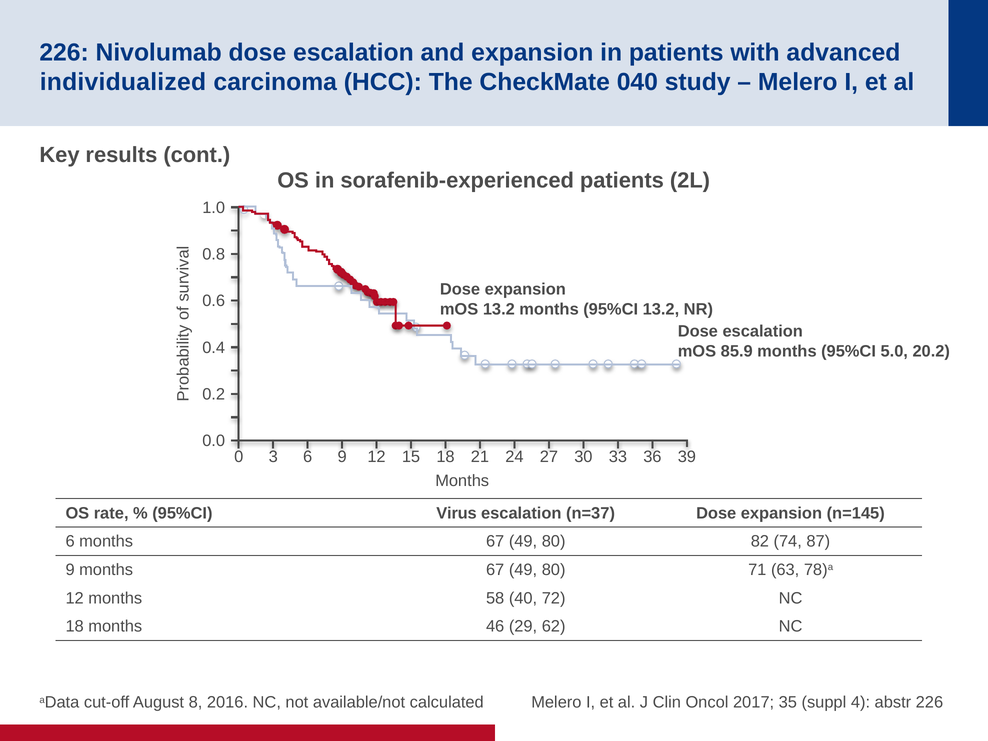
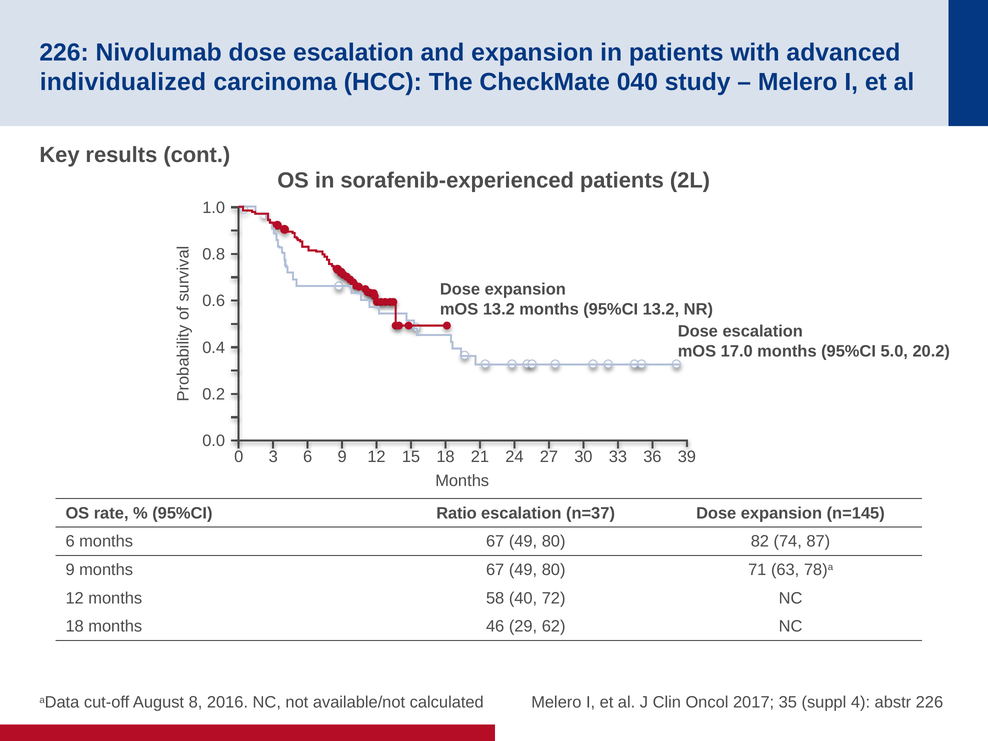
85.9: 85.9 -> 17.0
Virus: Virus -> Ratio
